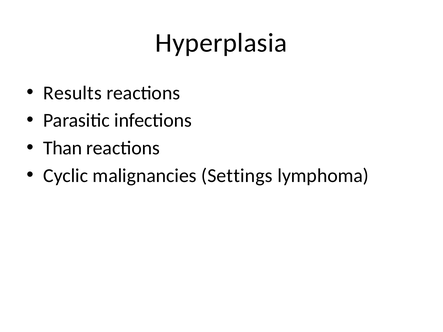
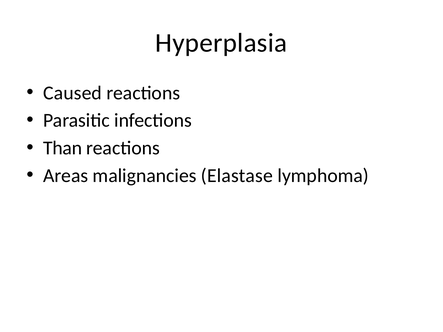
Results: Results -> Caused
Cyclic: Cyclic -> Areas
Settings: Settings -> Elastase
